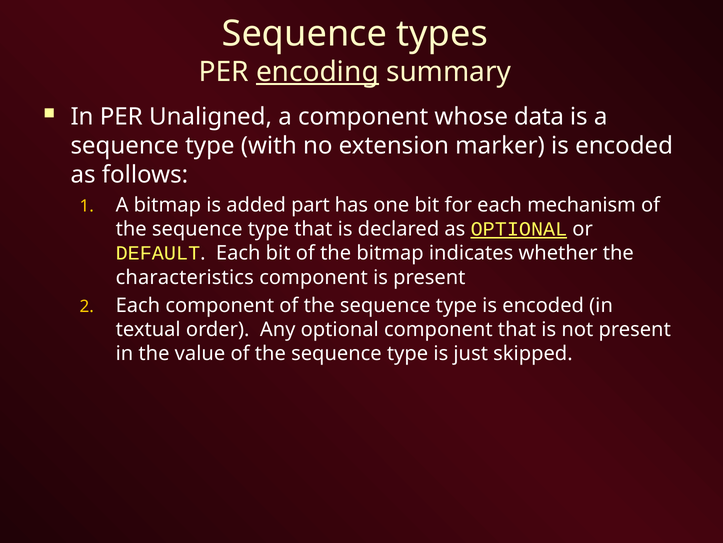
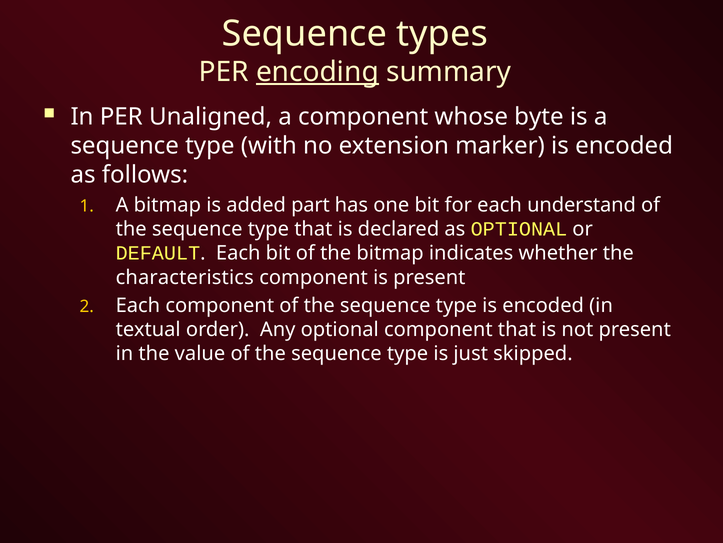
data: data -> byte
mechanism: mechanism -> understand
OPTIONAL at (519, 229) underline: present -> none
